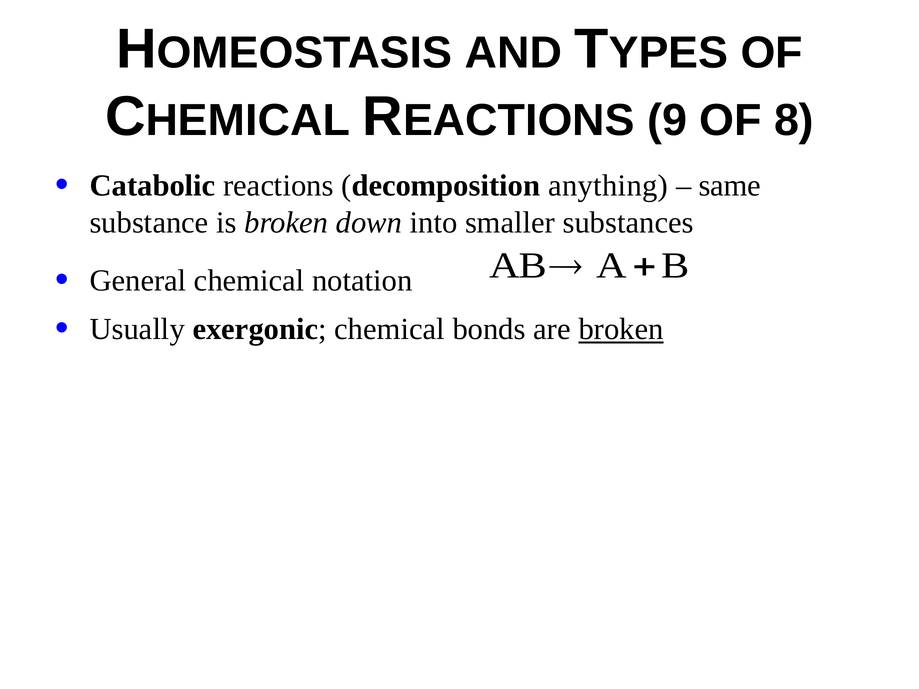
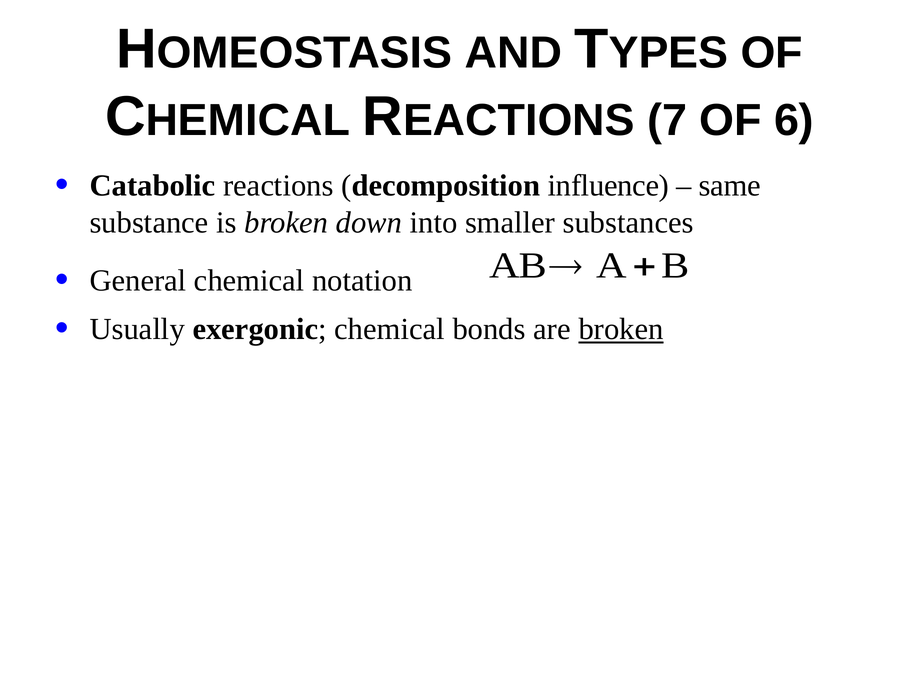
9: 9 -> 7
8: 8 -> 6
anything: anything -> influence
